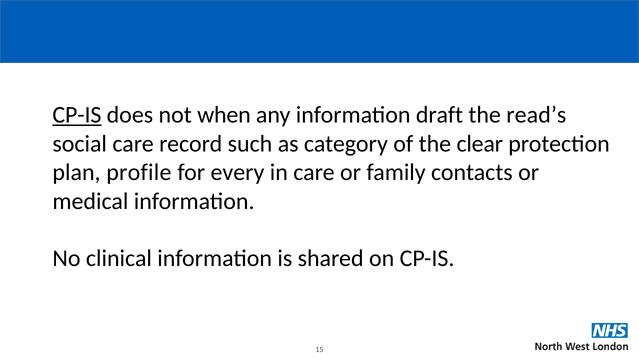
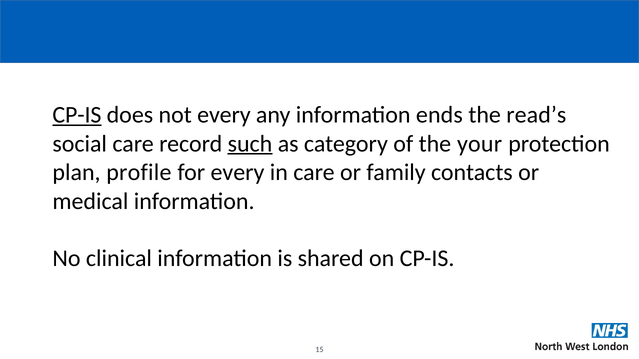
not when: when -> every
draft: draft -> ends
such underline: none -> present
clear: clear -> your
